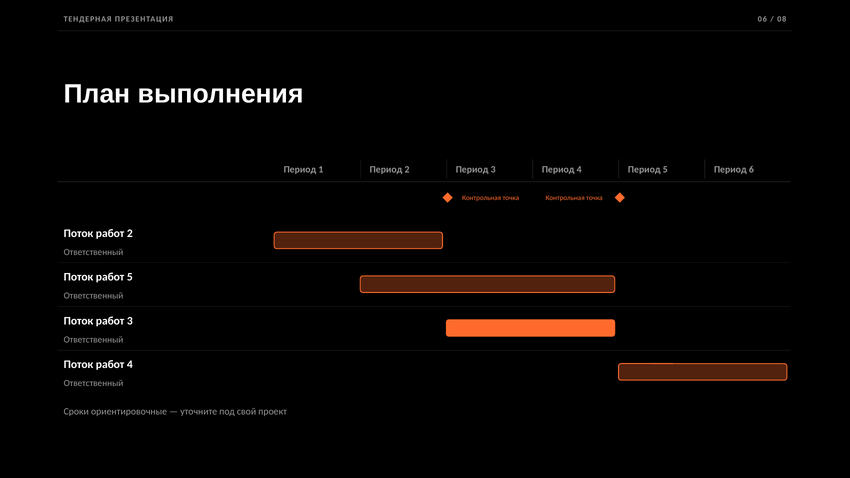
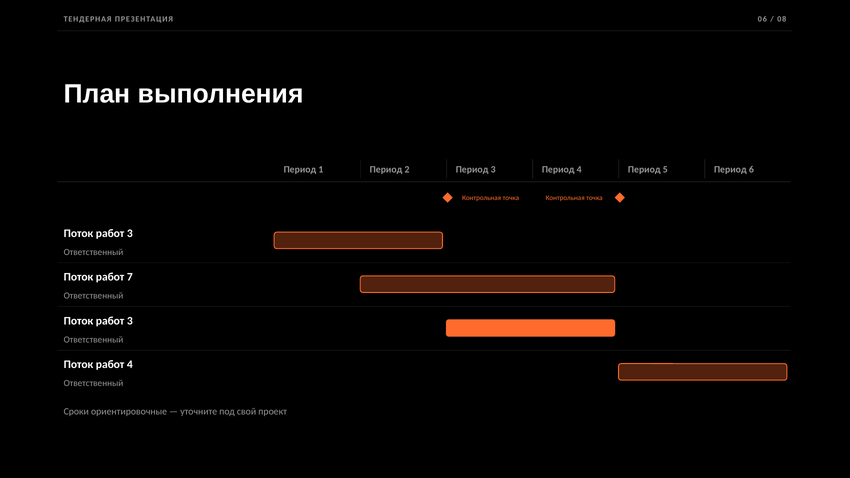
2 at (130, 233): 2 -> 3
работ 5: 5 -> 7
